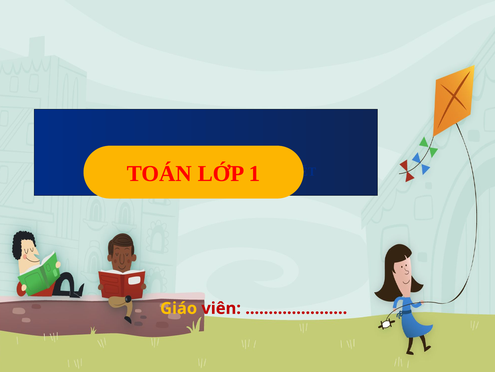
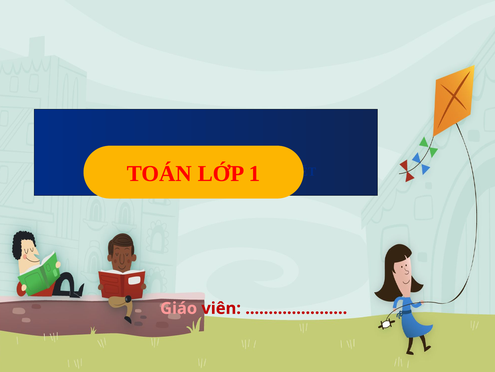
Giáo colour: yellow -> pink
